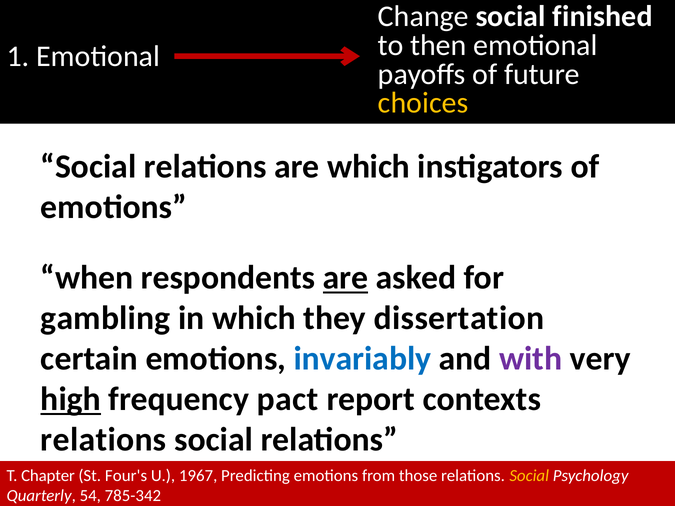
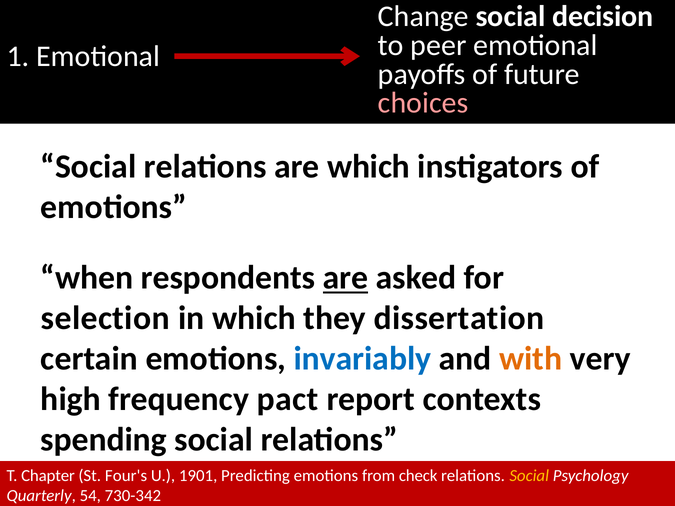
finished: finished -> decision
then: then -> peer
choices colour: yellow -> pink
gambling: gambling -> selection
with colour: purple -> orange
high underline: present -> none
relations at (103, 440): relations -> spending
1967: 1967 -> 1901
those: those -> check
785-342: 785-342 -> 730-342
